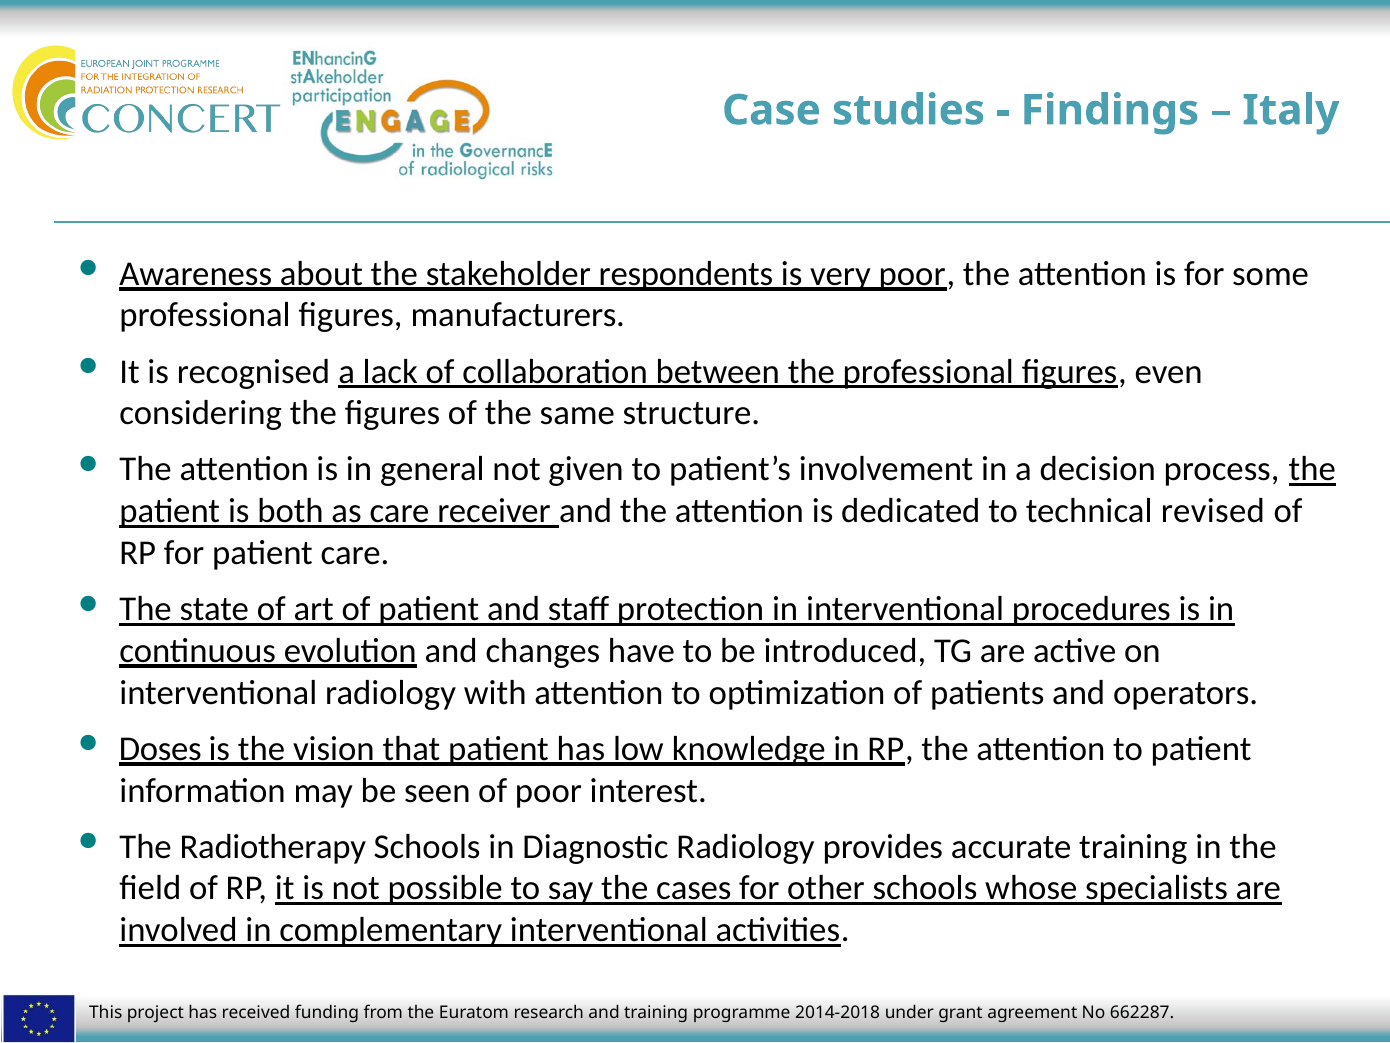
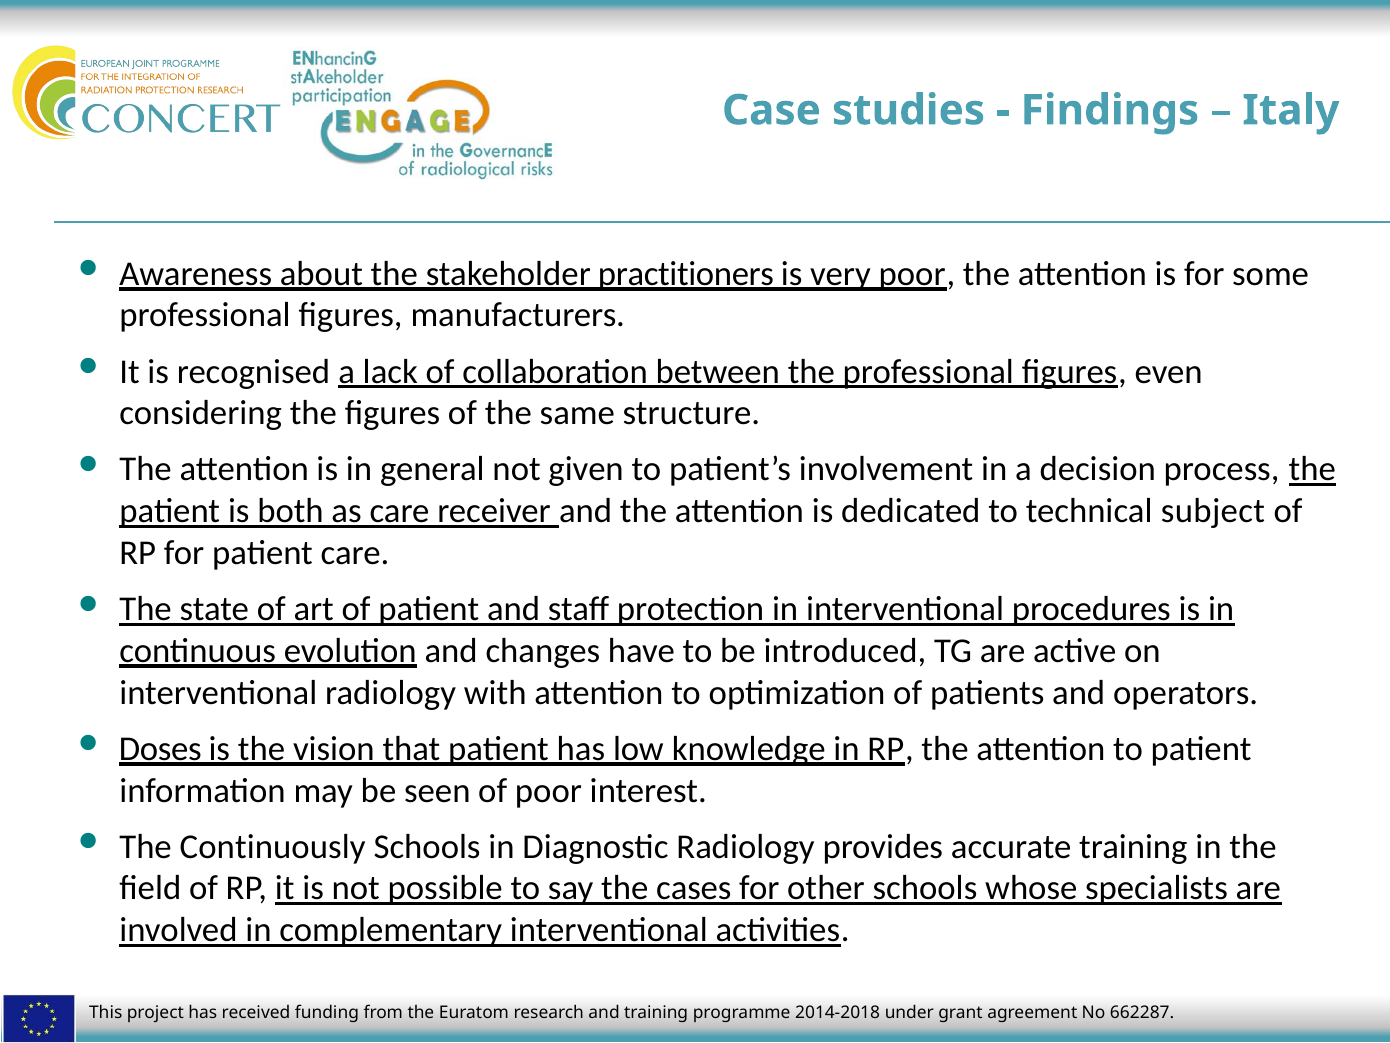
respondents: respondents -> practitioners
revised: revised -> subject
Radiotherapy: Radiotherapy -> Continuously
